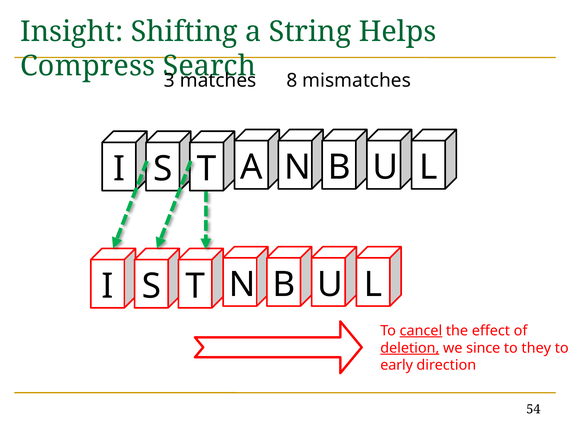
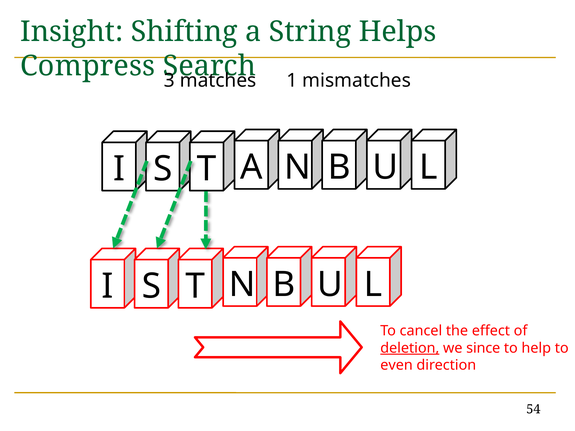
8: 8 -> 1
cancel underline: present -> none
they: they -> help
early: early -> even
